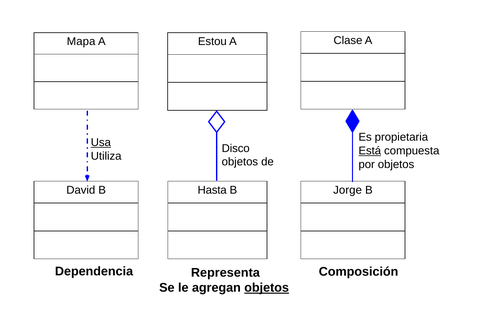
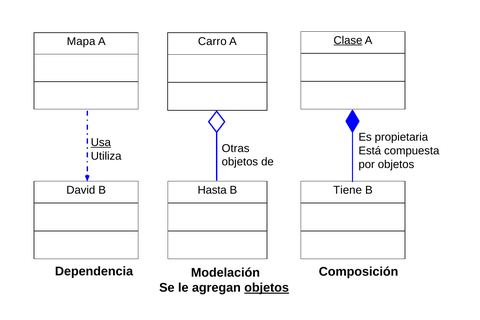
Clase underline: none -> present
Estou: Estou -> Carro
Disco: Disco -> Otras
Está underline: present -> none
Jorge: Jorge -> Tiene
Representa: Representa -> Modelación
